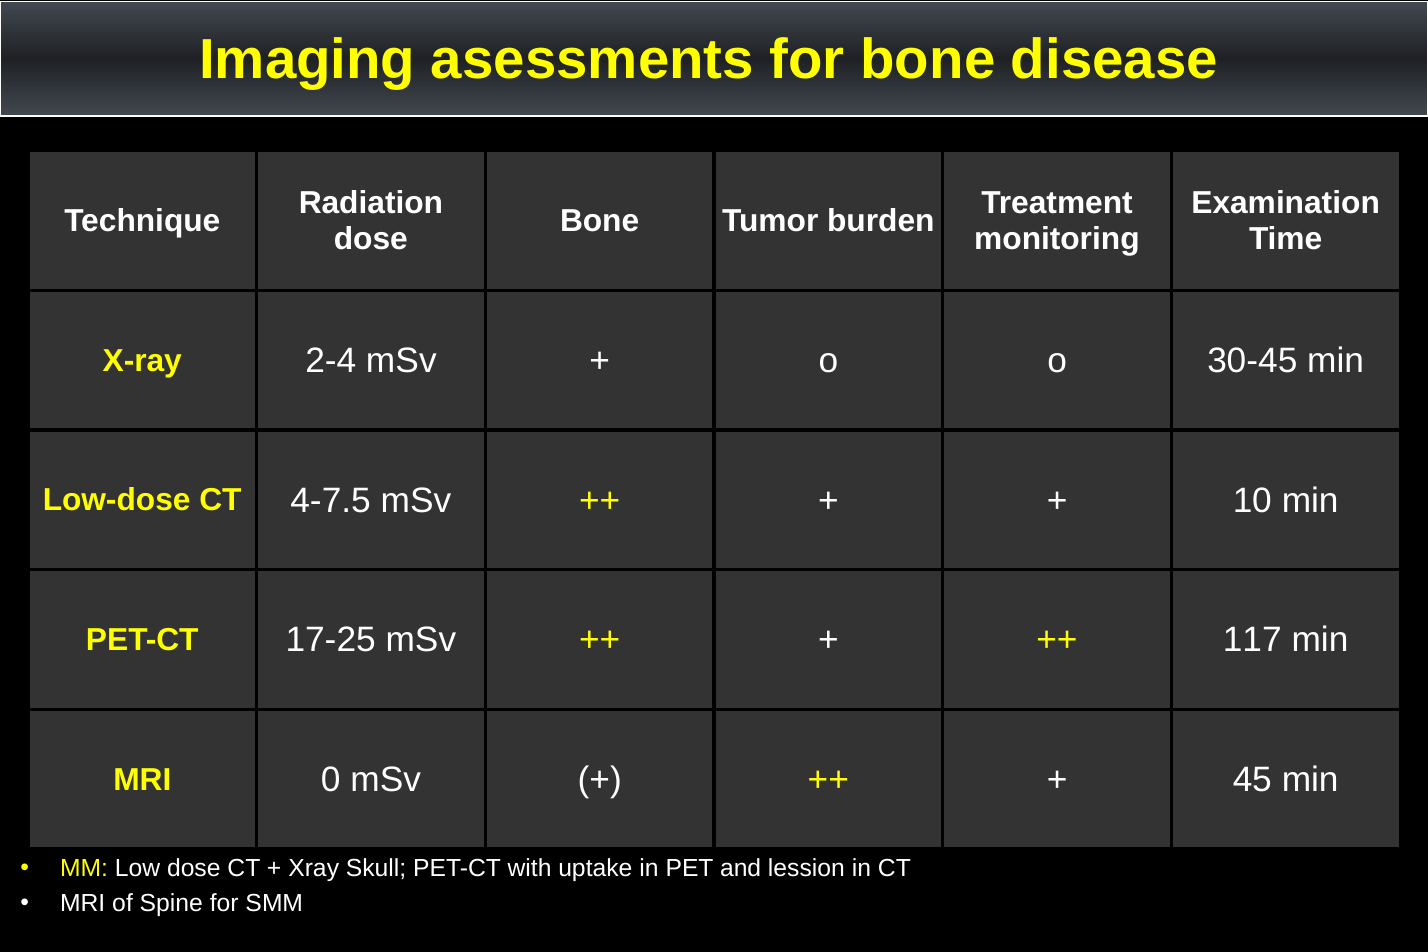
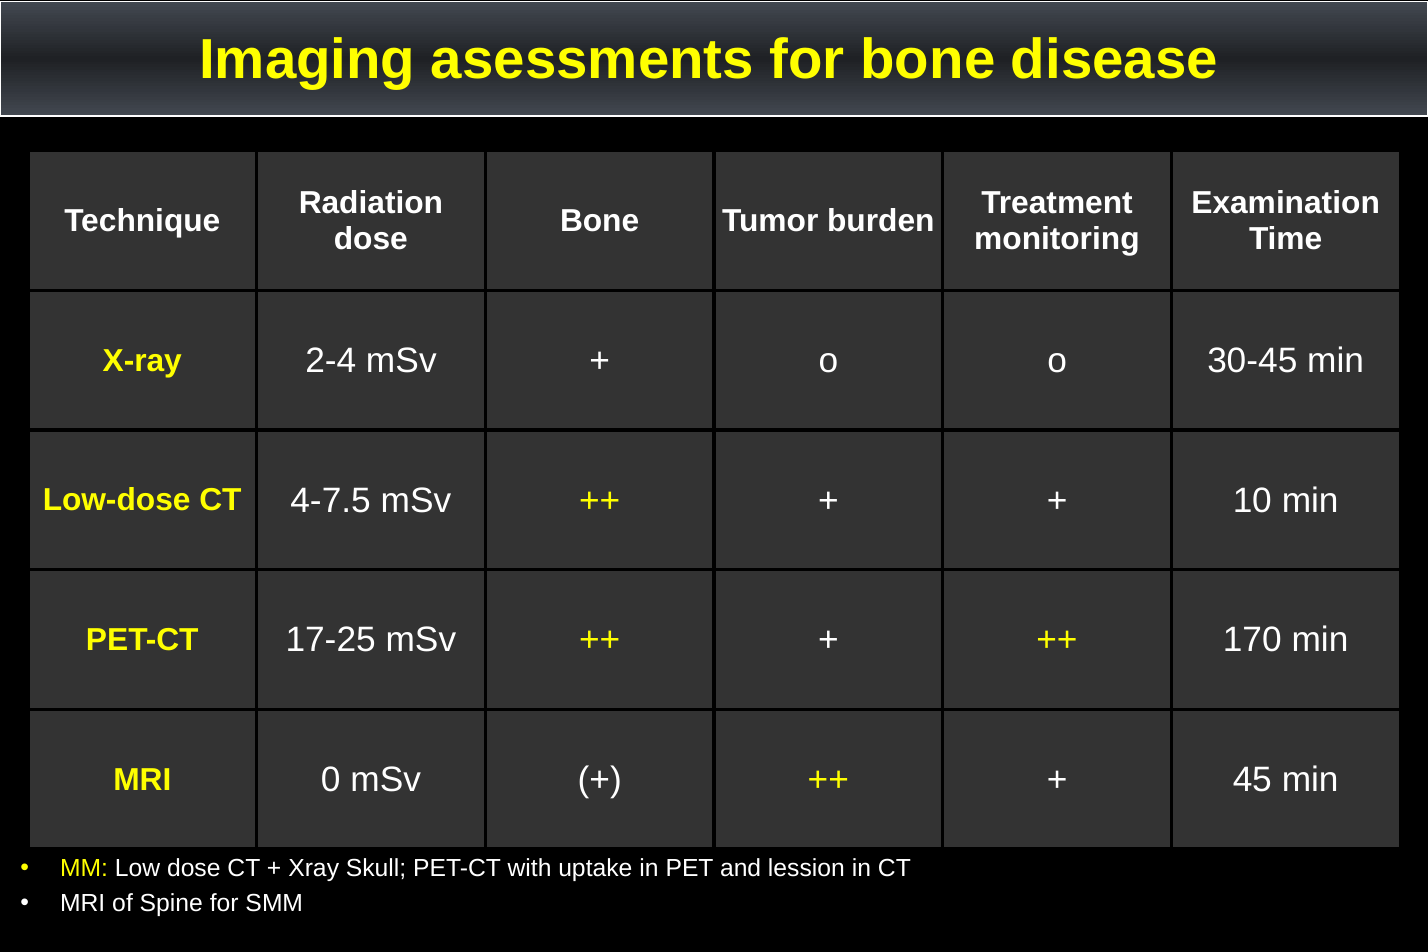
117: 117 -> 170
